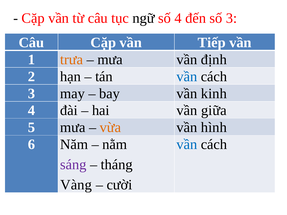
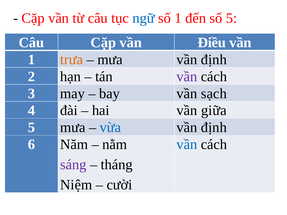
ngữ colour: black -> blue
số 4: 4 -> 1
số 3: 3 -> 5
Tiếp: Tiếp -> Điều
vần at (187, 77) colour: blue -> purple
kinh: kinh -> sạch
vừa colour: orange -> blue
hình at (214, 128): hình -> định
Vàng: Vàng -> Niệm
